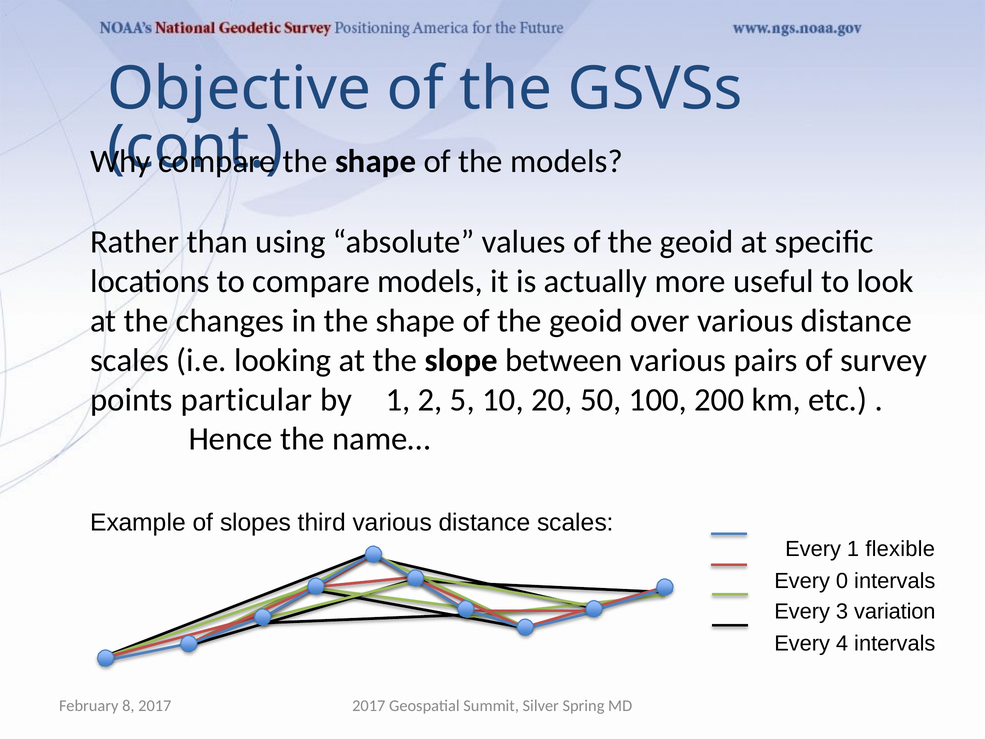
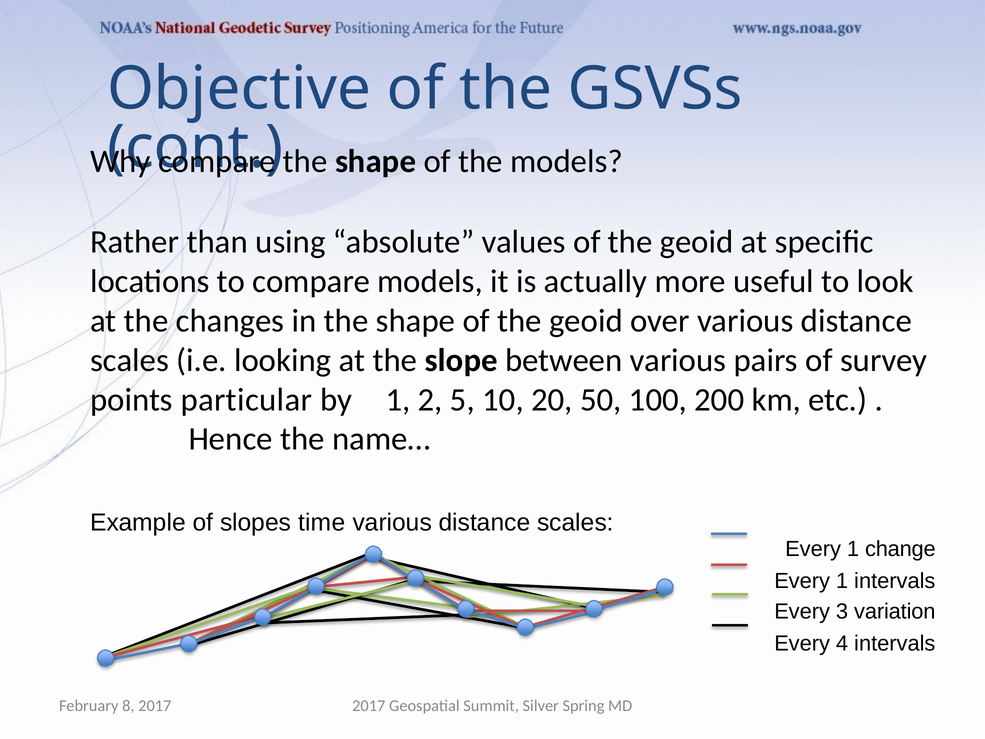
third: third -> time
flexible: flexible -> change
0 at (842, 581): 0 -> 1
